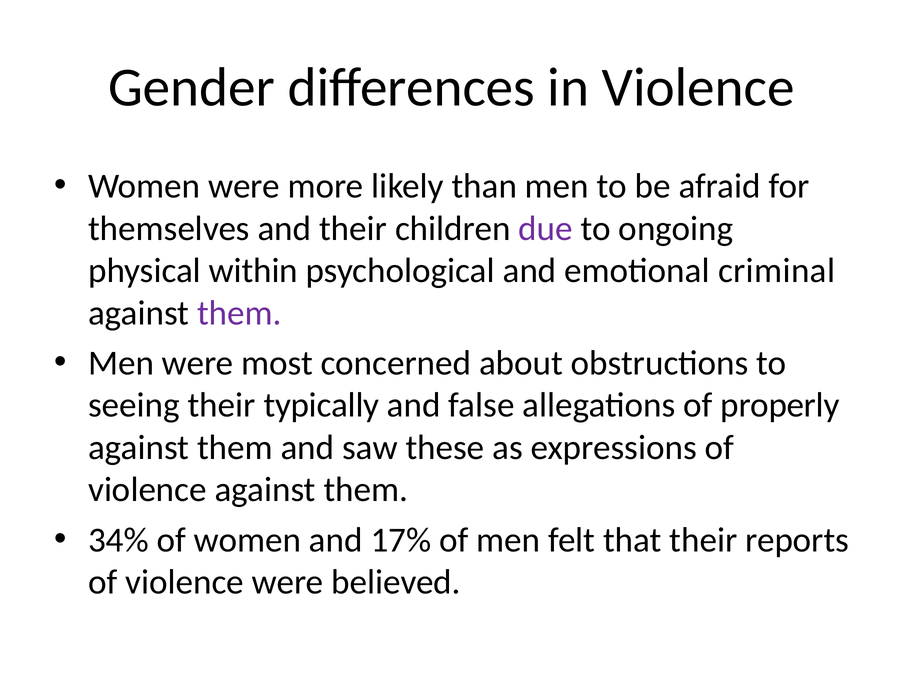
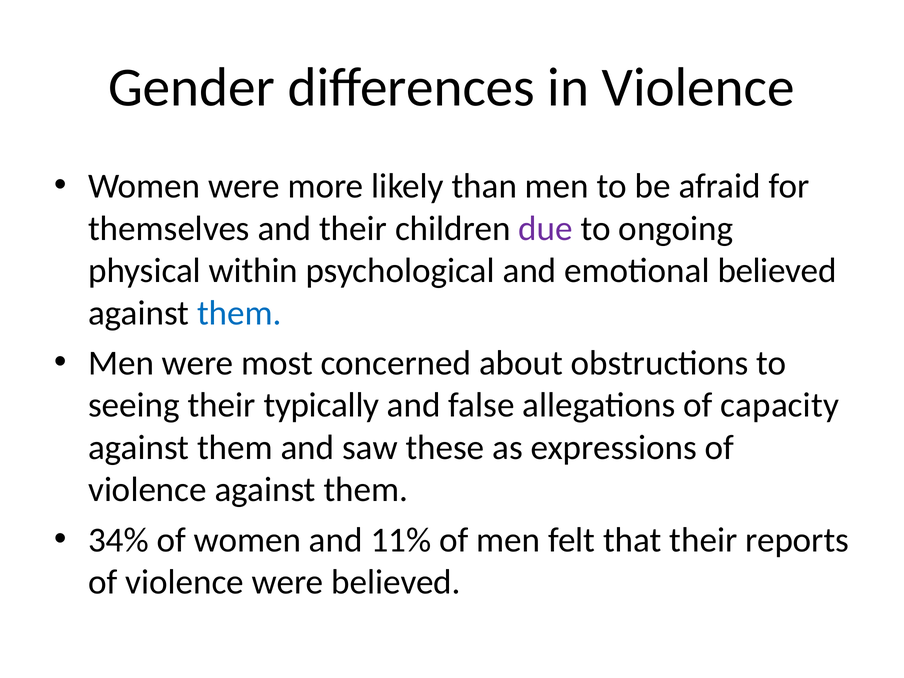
emotional criminal: criminal -> believed
them at (239, 313) colour: purple -> blue
properly: properly -> capacity
17%: 17% -> 11%
